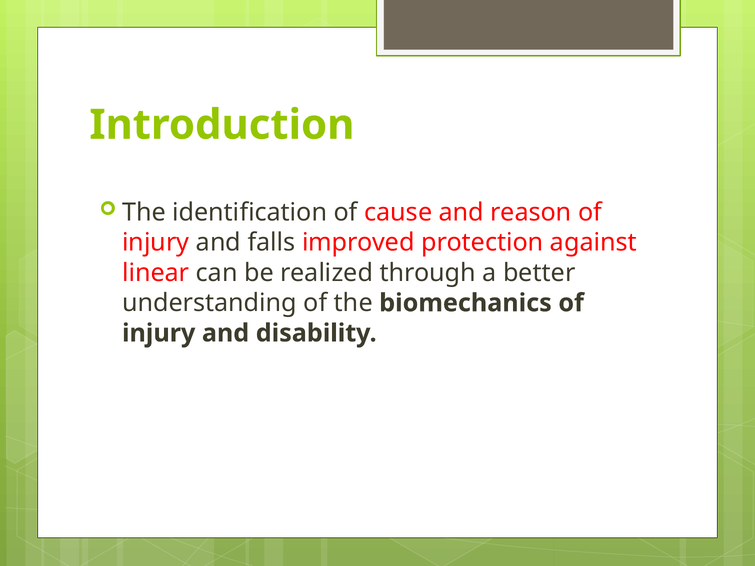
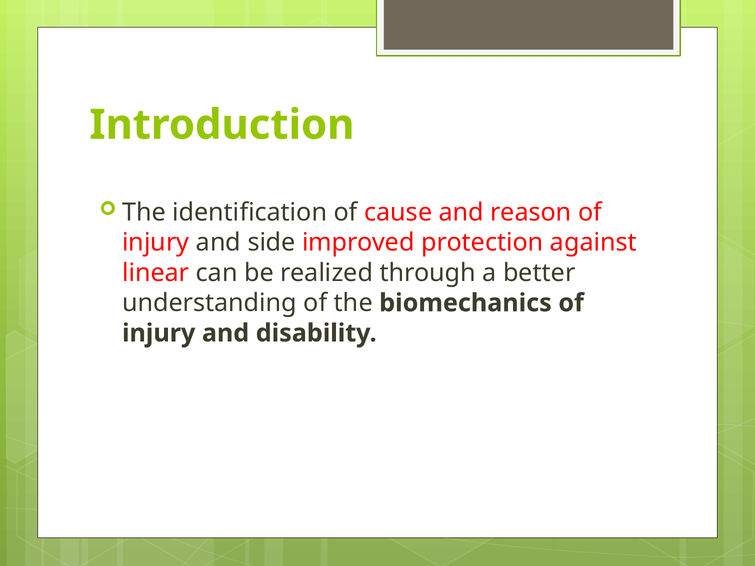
falls: falls -> side
